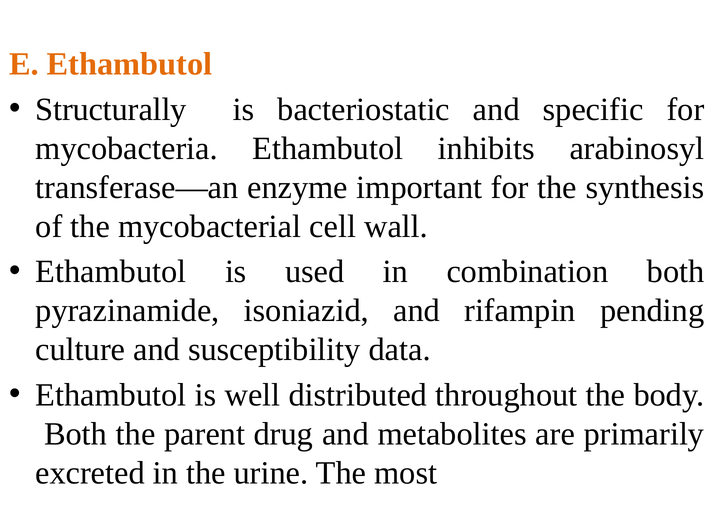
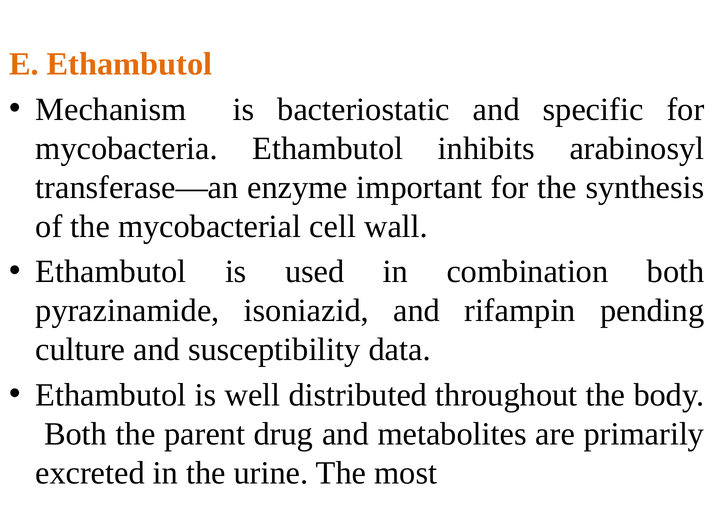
Structurally: Structurally -> Mechanism
